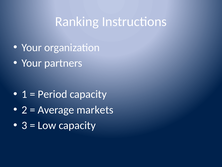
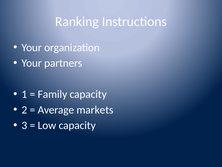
Period: Period -> Family
